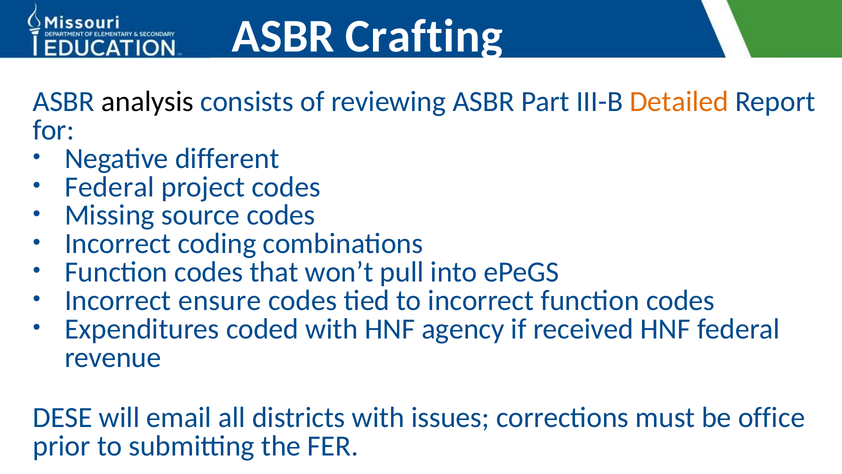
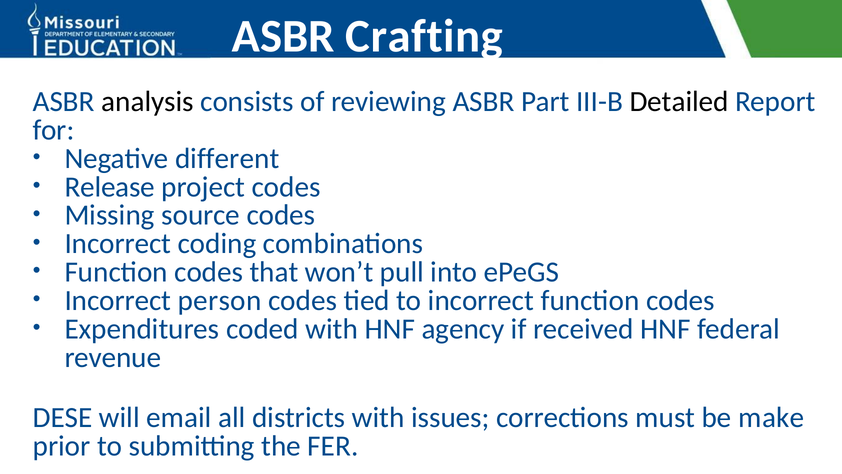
Detailed colour: orange -> black
Federal at (110, 187): Federal -> Release
ensure: ensure -> person
office: office -> make
